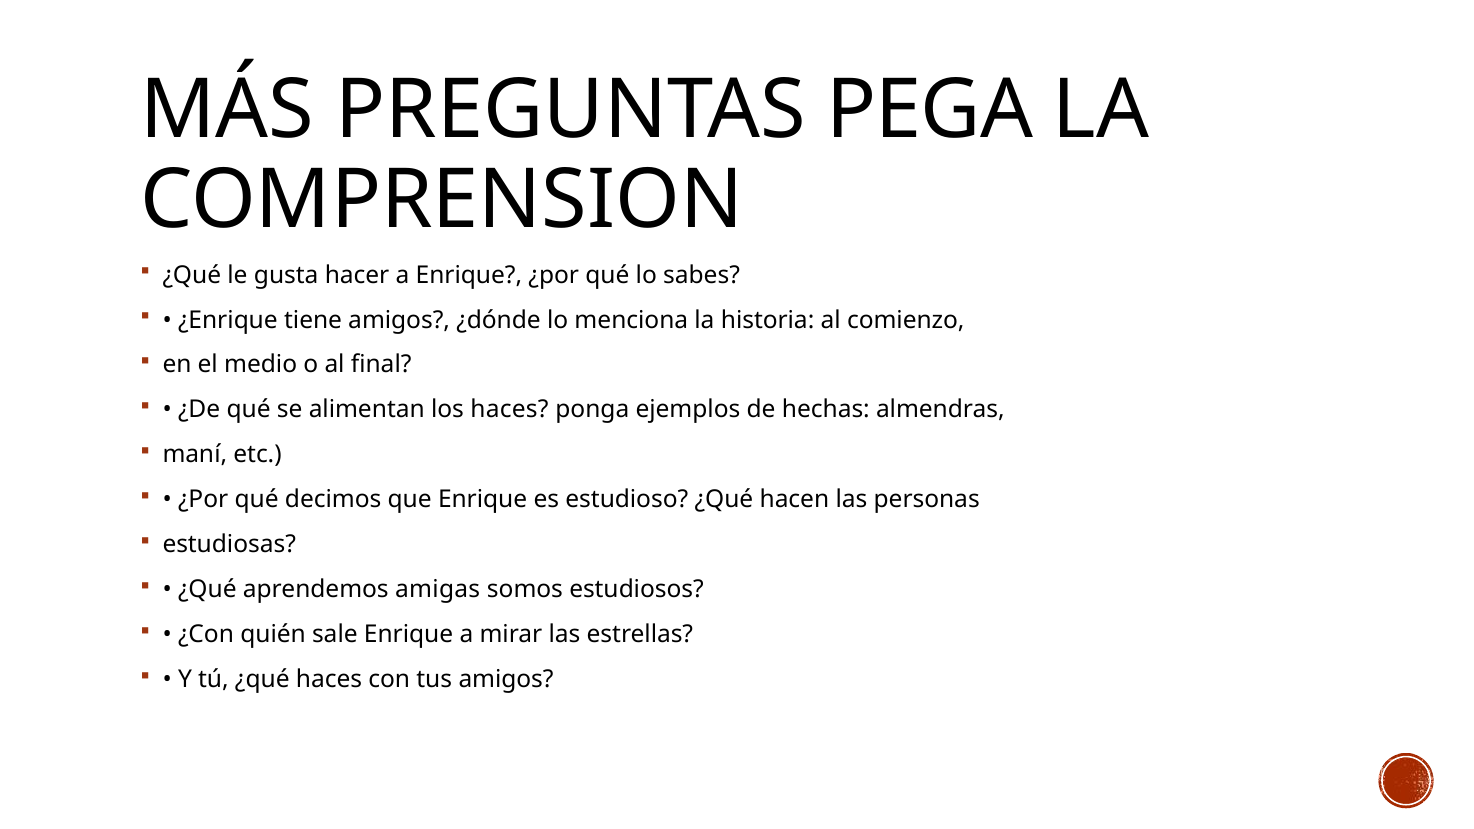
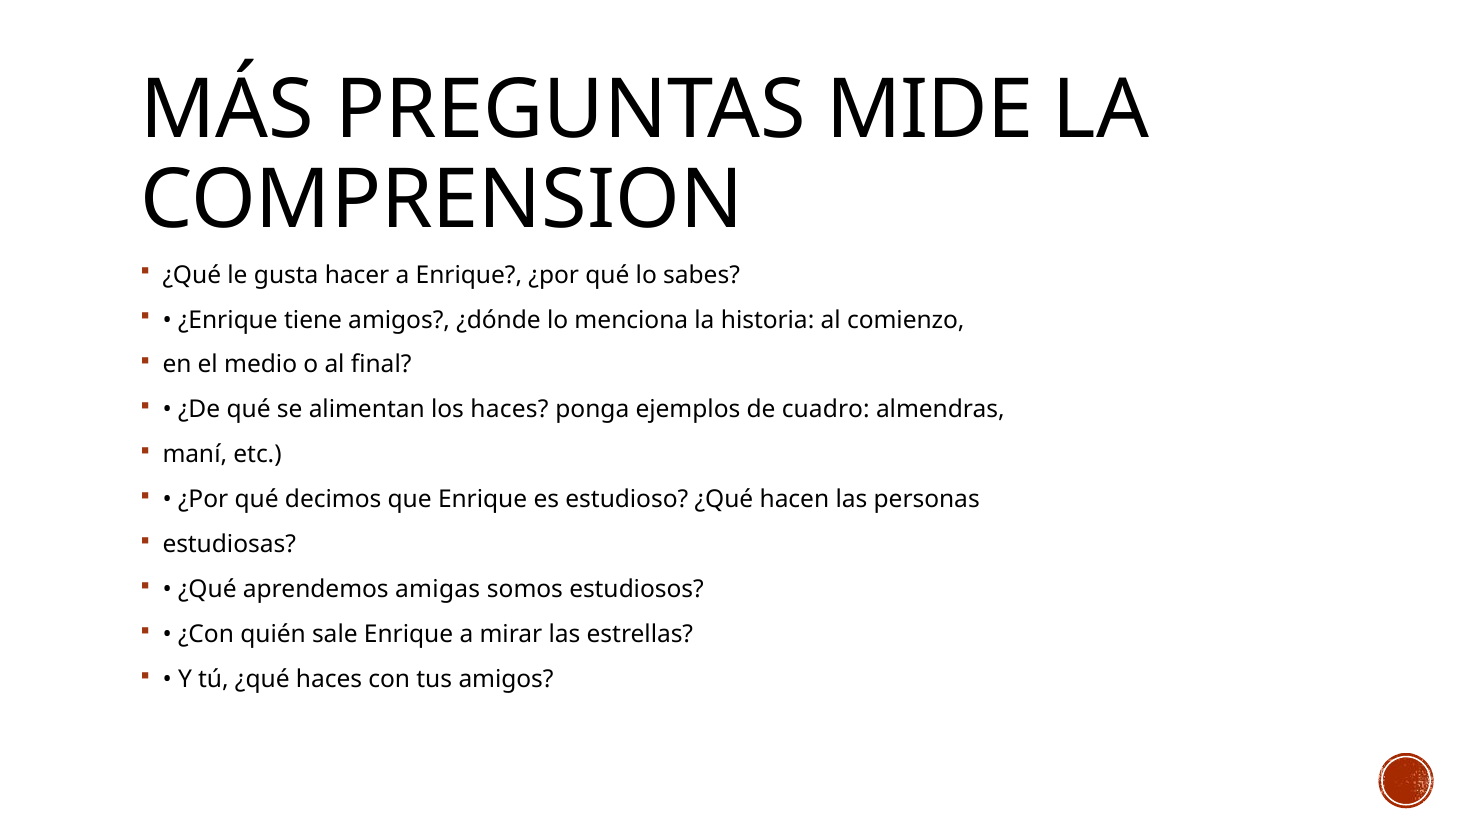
PEGA: PEGA -> MIDE
hechas: hechas -> cuadro
